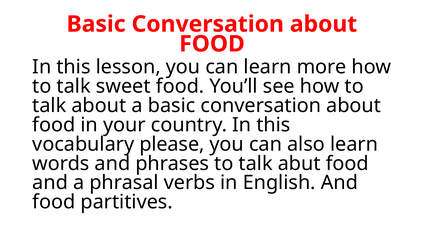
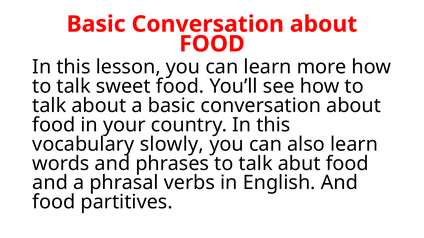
please: please -> slowly
